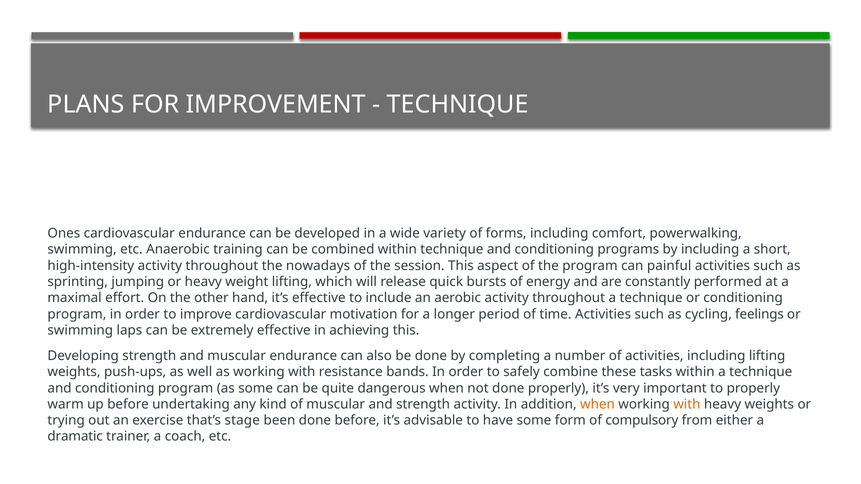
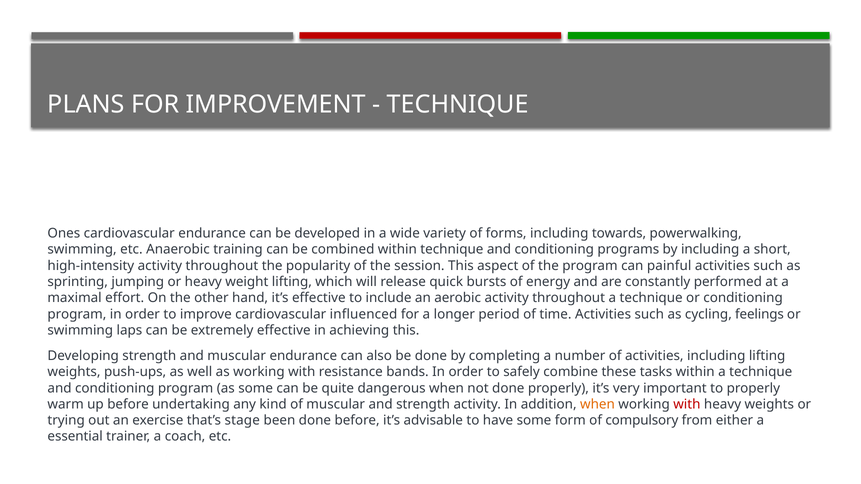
comfort: comfort -> towards
nowadays: nowadays -> popularity
motivation: motivation -> influenced
with at (687, 405) colour: orange -> red
dramatic: dramatic -> essential
